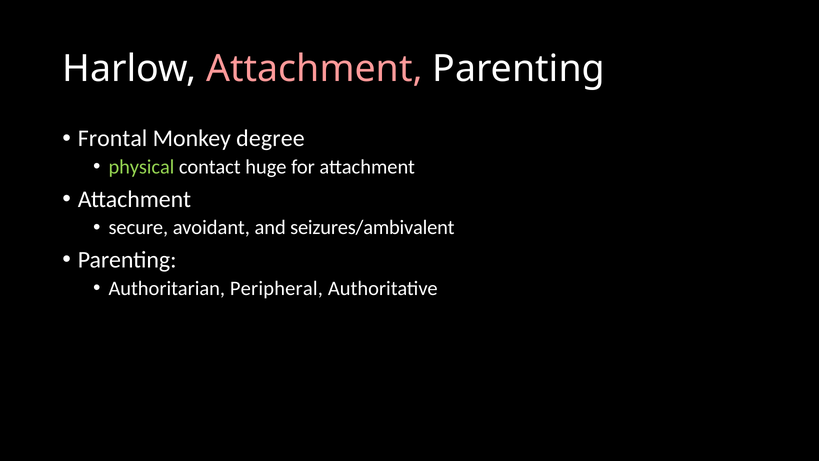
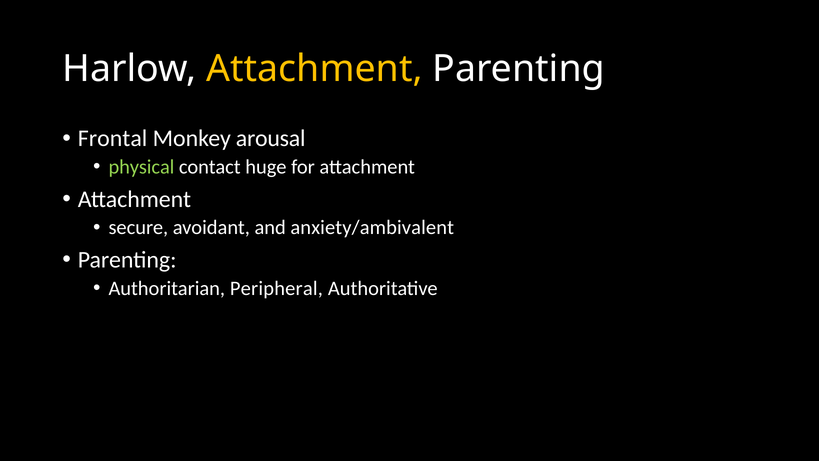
Attachment at (314, 69) colour: pink -> yellow
degree: degree -> arousal
seizures/ambivalent: seizures/ambivalent -> anxiety/ambivalent
